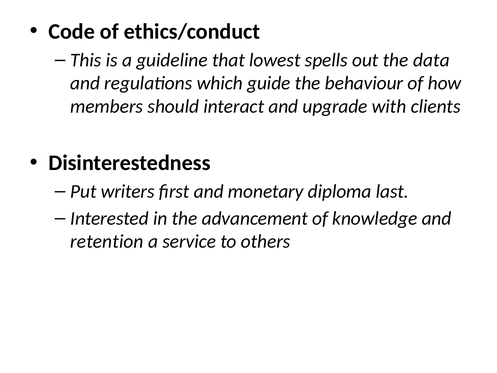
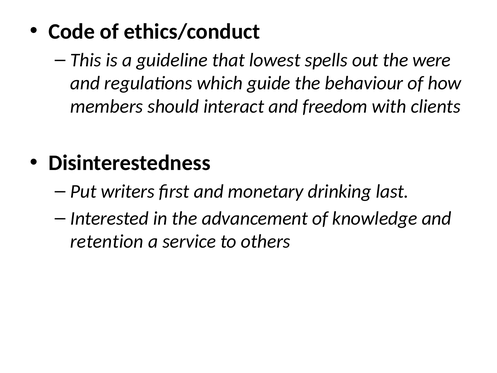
data: data -> were
upgrade: upgrade -> freedom
diploma: diploma -> drinking
